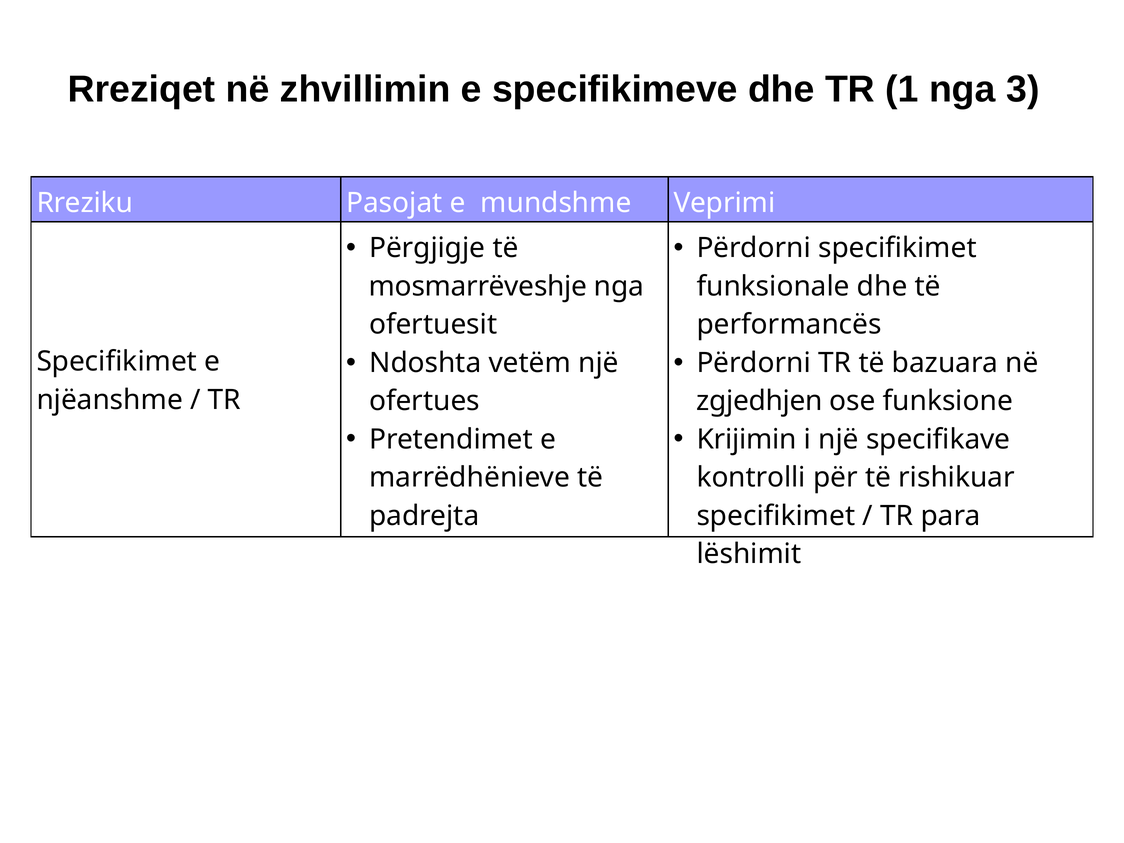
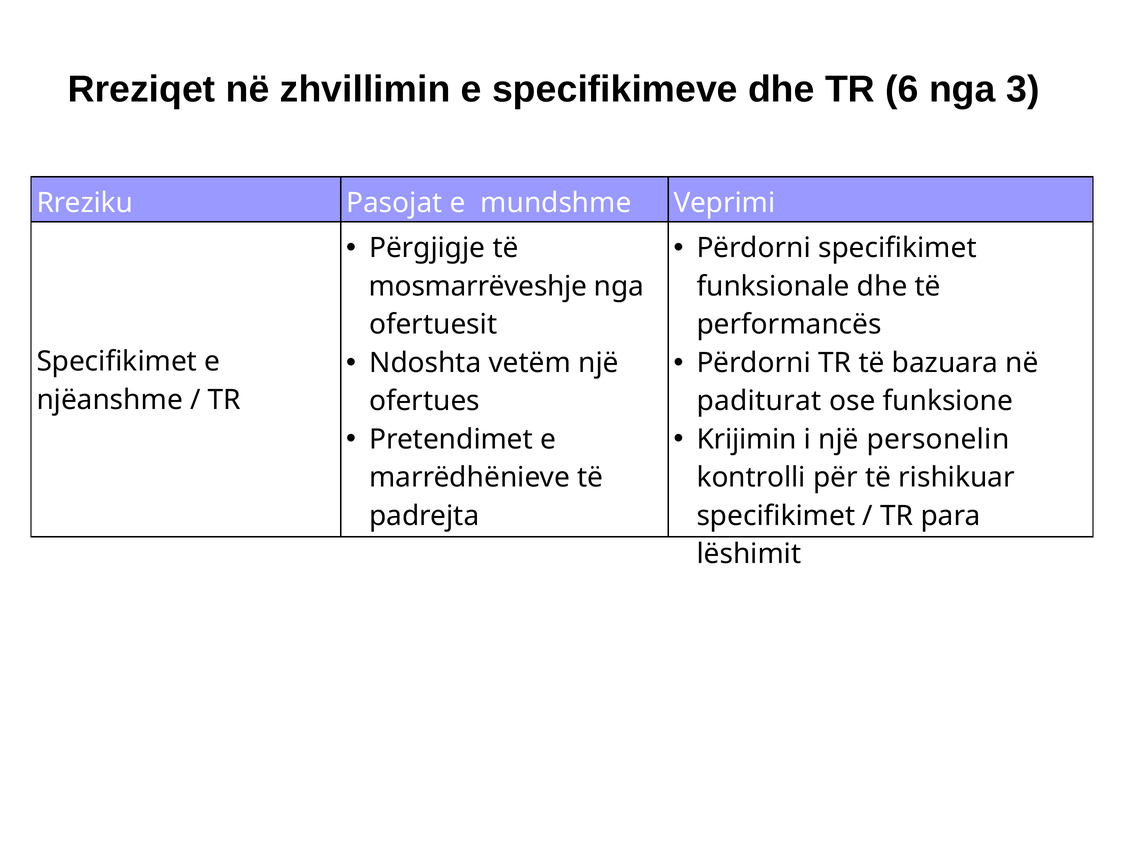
1: 1 -> 6
zgjedhjen: zgjedhjen -> paditurat
specifikave: specifikave -> personelin
